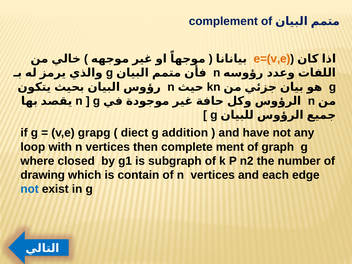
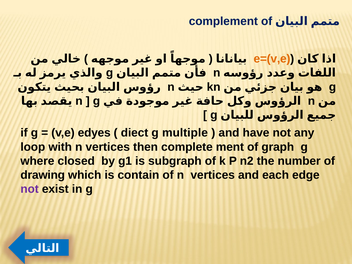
grapg: grapg -> edyes
addition: addition -> multiple
not at (30, 189) colour: blue -> purple
